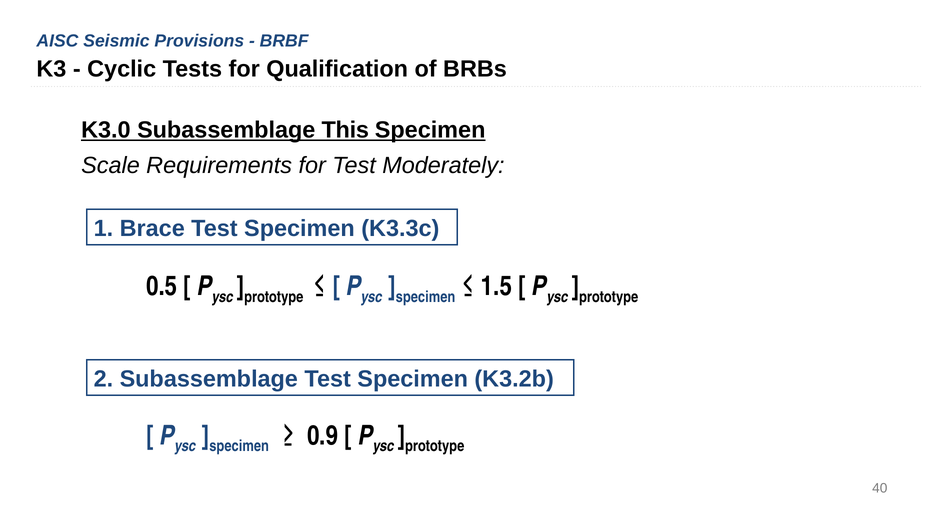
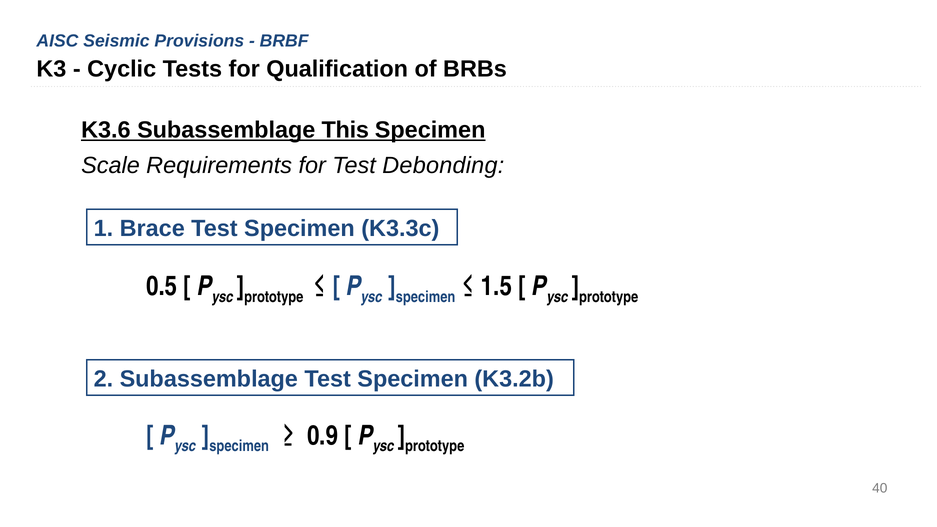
K3.0: K3.0 -> K3.6
Moderately: Moderately -> Debonding
